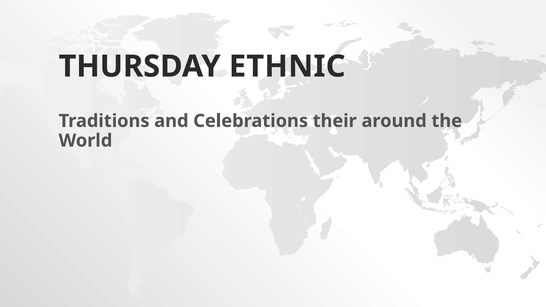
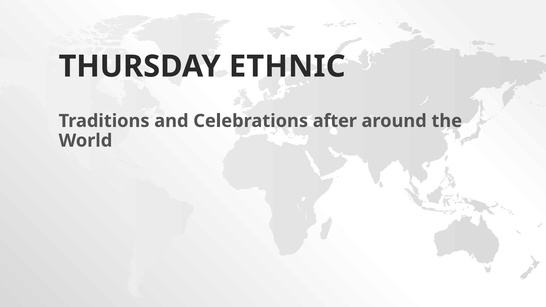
their: their -> after
